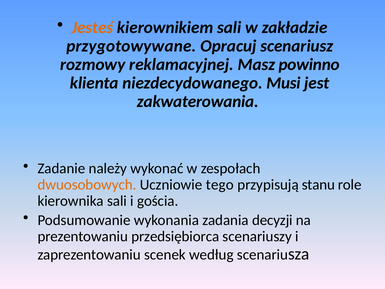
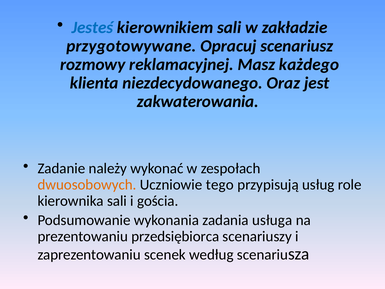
Jesteś colour: orange -> blue
powinno: powinno -> każdego
Musi: Musi -> Oraz
stanu: stanu -> usług
decyzji: decyzji -> usługa
